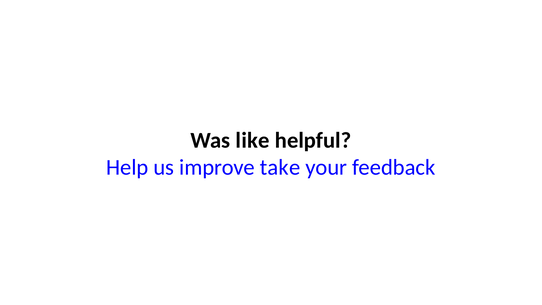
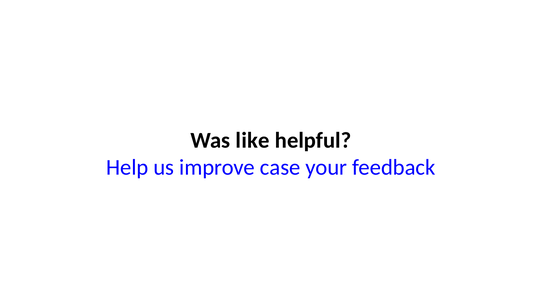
take: take -> case
